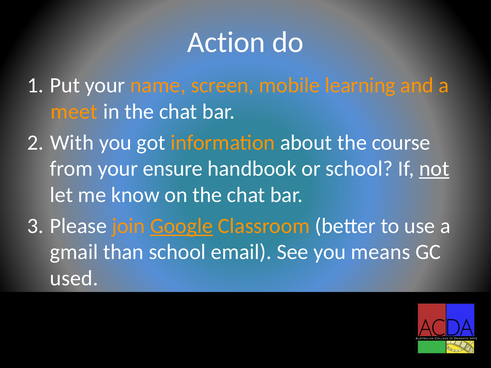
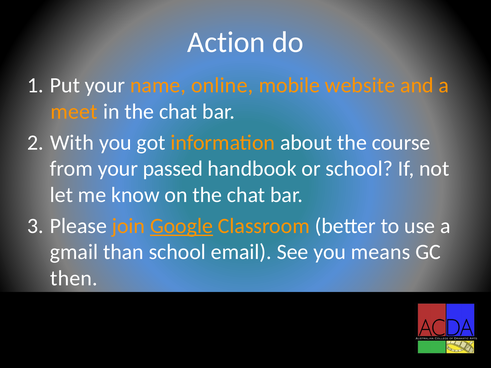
screen: screen -> online
learning: learning -> website
ensure: ensure -> passed
not underline: present -> none
used: used -> then
